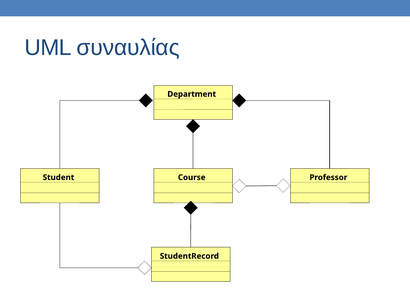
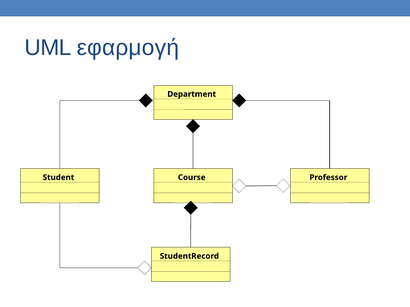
συναυλίας: συναυλίας -> εφαρμογή
